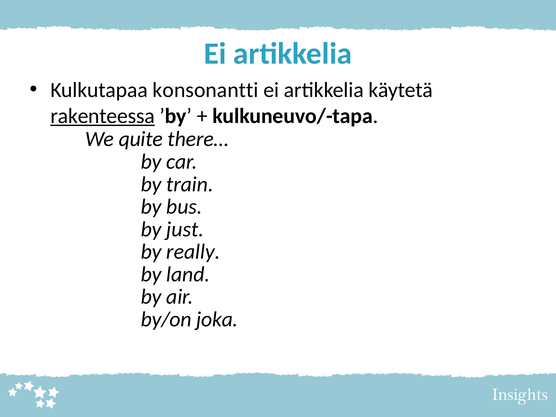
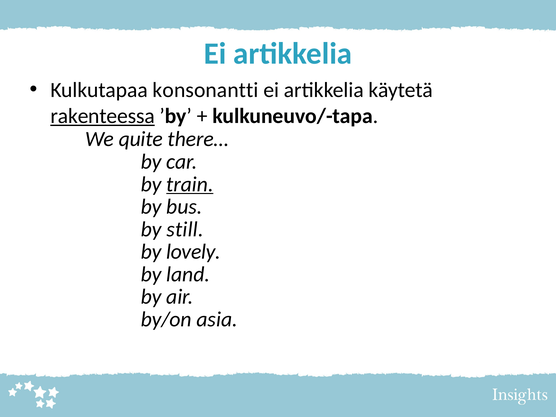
train underline: none -> present
just: just -> still
really: really -> lovely
joka: joka -> asia
